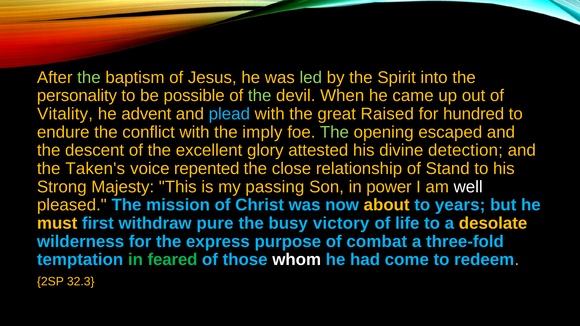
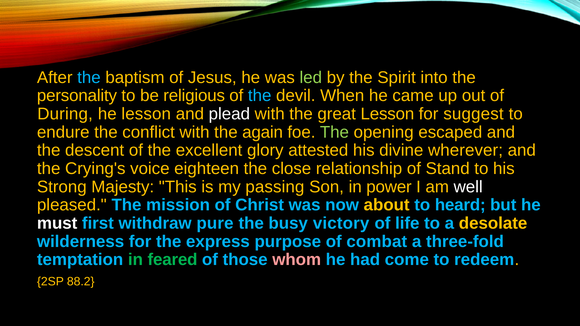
the at (89, 78) colour: light green -> light blue
possible: possible -> religious
the at (260, 96) colour: light green -> light blue
Vitality: Vitality -> During
he advent: advent -> lesson
plead colour: light blue -> white
great Raised: Raised -> Lesson
hundred: hundred -> suggest
imply: imply -> again
detection: detection -> wherever
Taken's: Taken's -> Crying's
repented: repented -> eighteen
years: years -> heard
must colour: yellow -> white
whom colour: white -> pink
32.3: 32.3 -> 88.2
